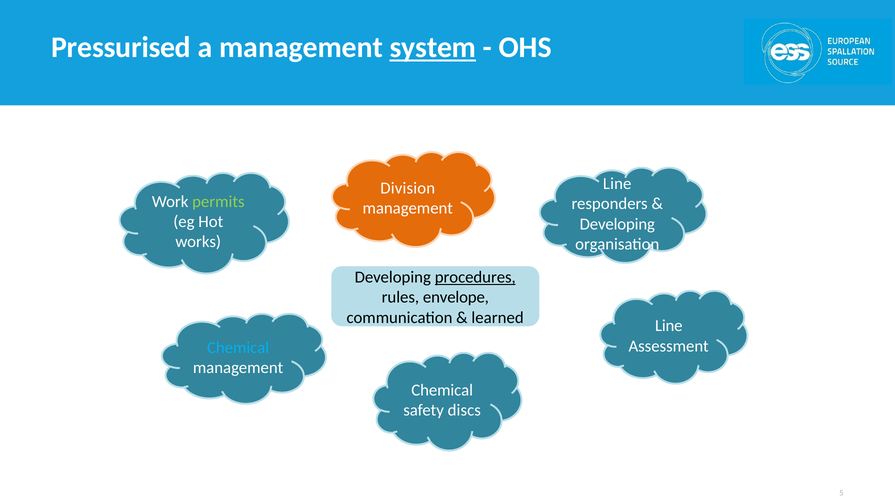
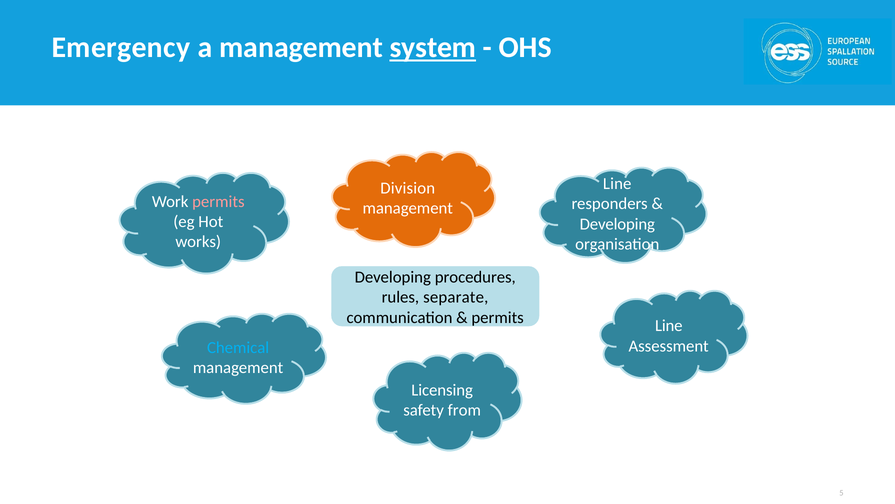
Pressurised: Pressurised -> Emergency
permits at (218, 201) colour: light green -> pink
procedures underline: present -> none
envelope: envelope -> separate
learned at (498, 317): learned -> permits
Chemical at (442, 390): Chemical -> Licensing
discs: discs -> from
